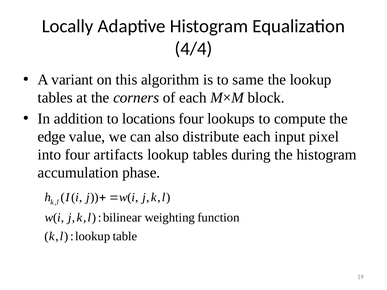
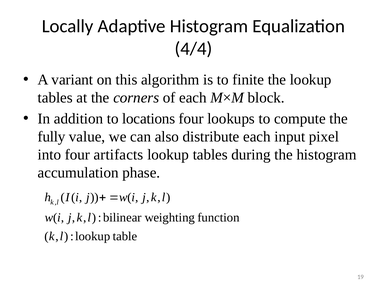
same: same -> finite
edge: edge -> fully
